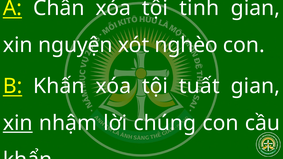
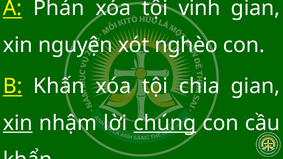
Chân: Chân -> Phán
tinh: tinh -> vinh
tuất: tuất -> chia
chúng underline: none -> present
